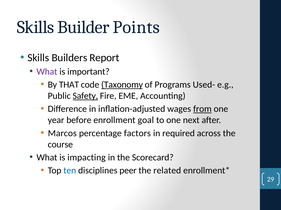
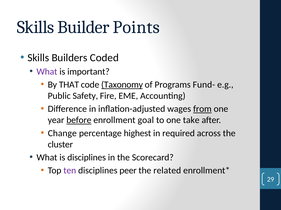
Report: Report -> Coded
Used-: Used- -> Fund-
Safety underline: present -> none
before underline: none -> present
next: next -> take
Marcos: Marcos -> Change
factors: factors -> highest
course: course -> cluster
is impacting: impacting -> disciplines
ten colour: blue -> purple
